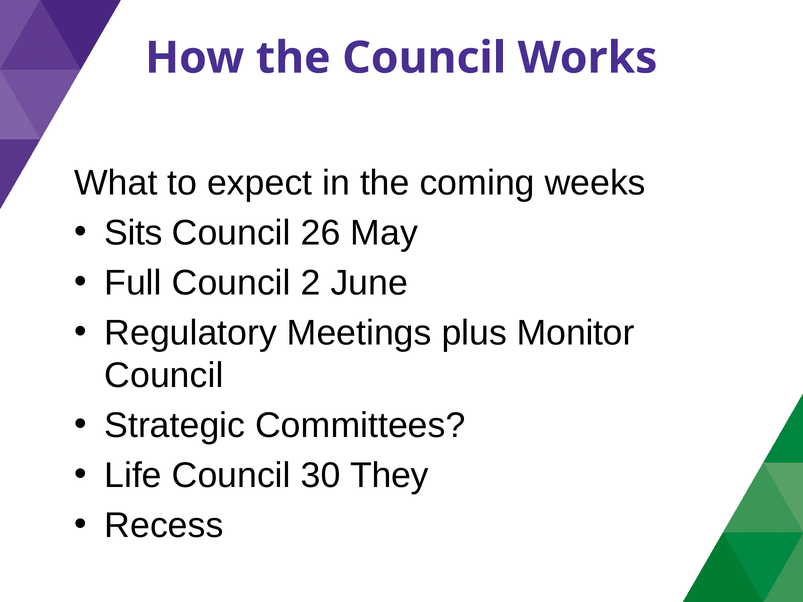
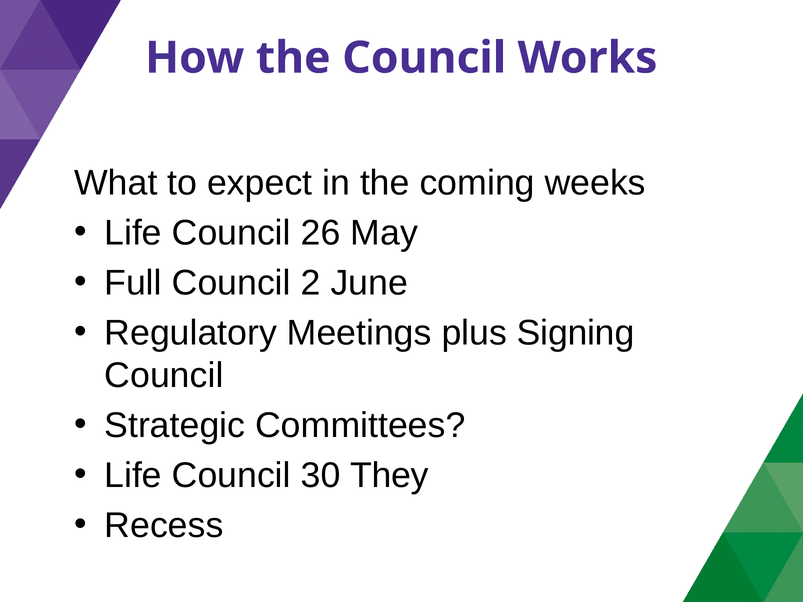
Sits at (133, 233): Sits -> Life
Monitor: Monitor -> Signing
